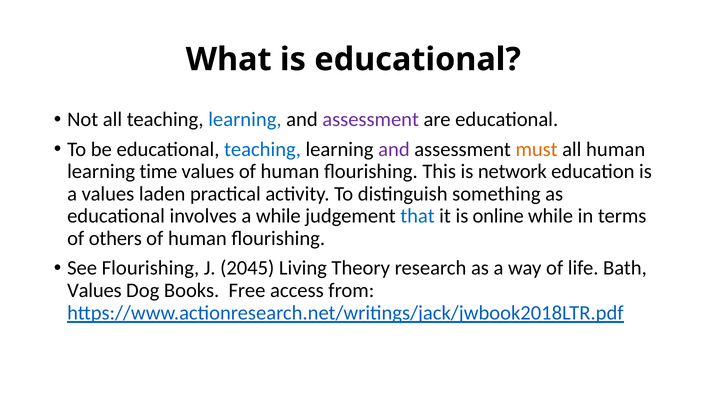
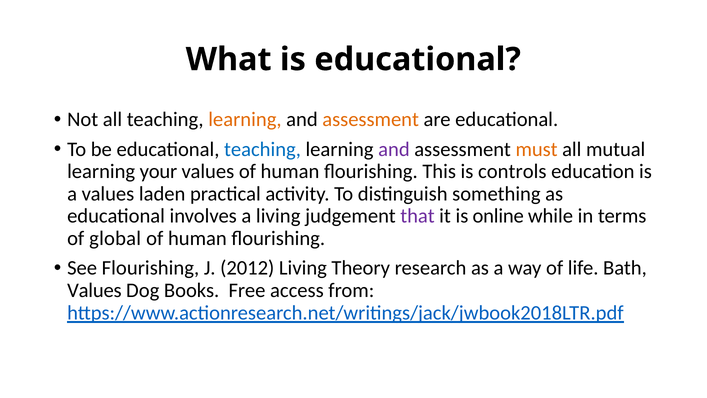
learning at (245, 120) colour: blue -> orange
assessment at (371, 120) colour: purple -> orange
all human: human -> mutual
time: time -> your
network: network -> controls
a while: while -> living
that colour: blue -> purple
others: others -> global
2045: 2045 -> 2012
